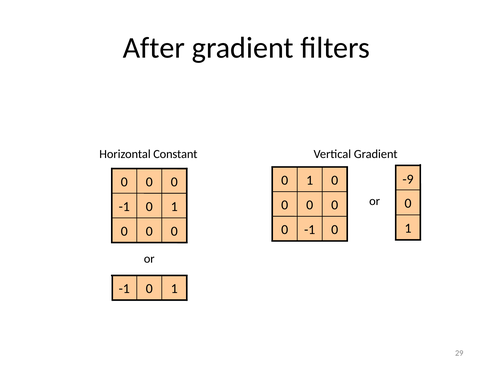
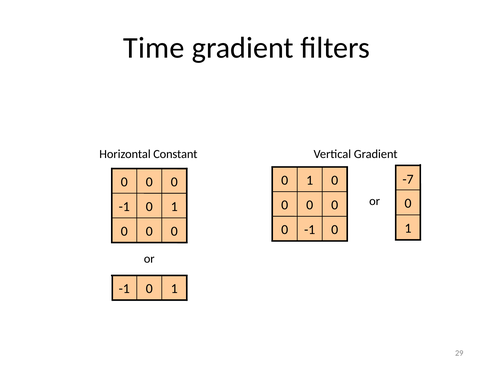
After: After -> Time
-9: -9 -> -7
